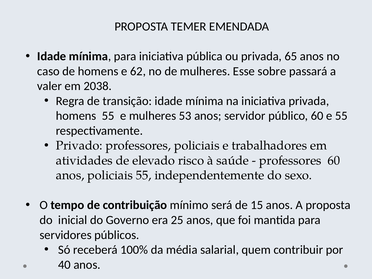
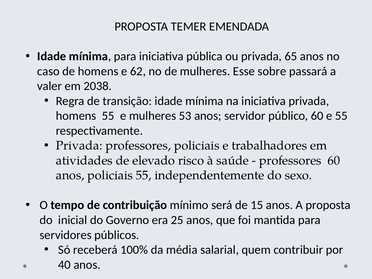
Privado at (79, 146): Privado -> Privada
